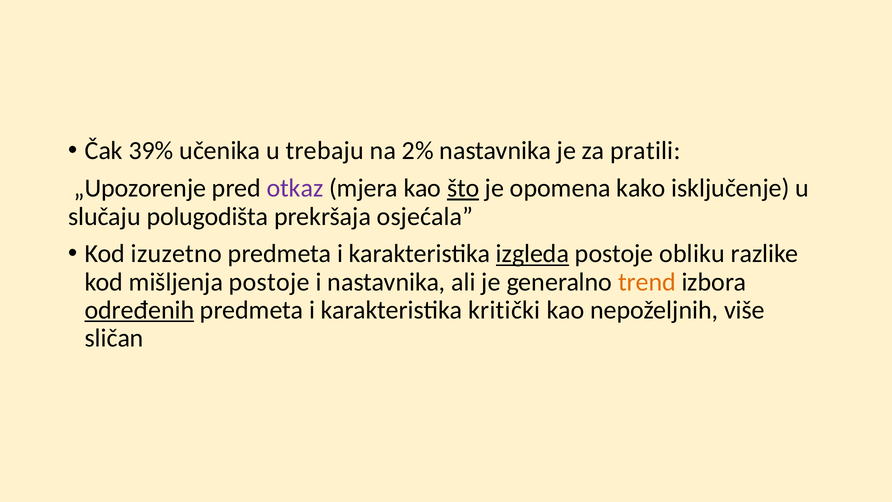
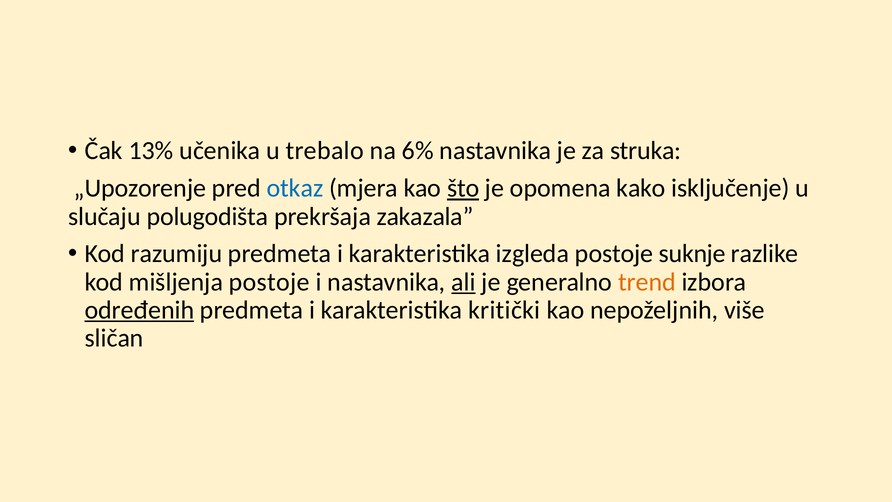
39%: 39% -> 13%
trebaju: trebaju -> trebalo
2%: 2% -> 6%
pratili: pratili -> struka
otkaz colour: purple -> blue
osjećala: osjećala -> zakazala
izuzetno: izuzetno -> razumiju
izgleda underline: present -> none
obliku: obliku -> suknje
ali underline: none -> present
